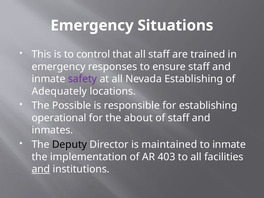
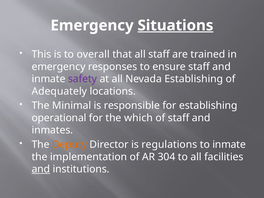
Situations underline: none -> present
control: control -> overall
Possible: Possible -> Minimal
about: about -> which
Deputy colour: black -> orange
maintained: maintained -> regulations
403: 403 -> 304
